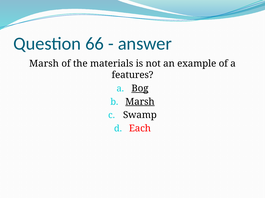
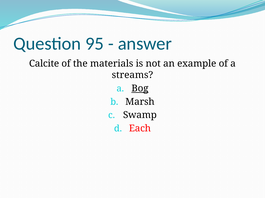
66: 66 -> 95
Marsh at (44, 64): Marsh -> Calcite
features: features -> streams
Marsh at (140, 102) underline: present -> none
